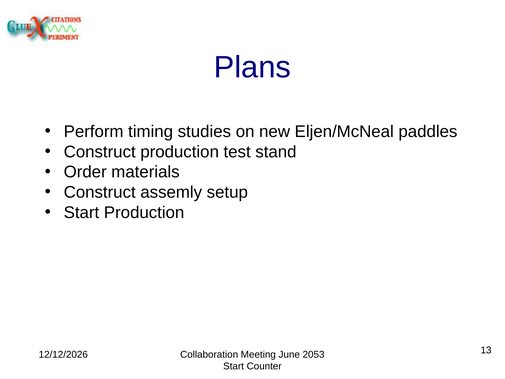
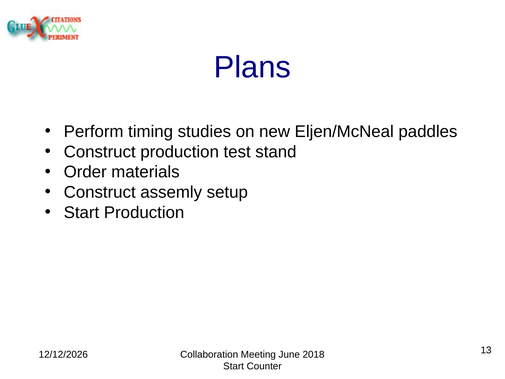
2053: 2053 -> 2018
